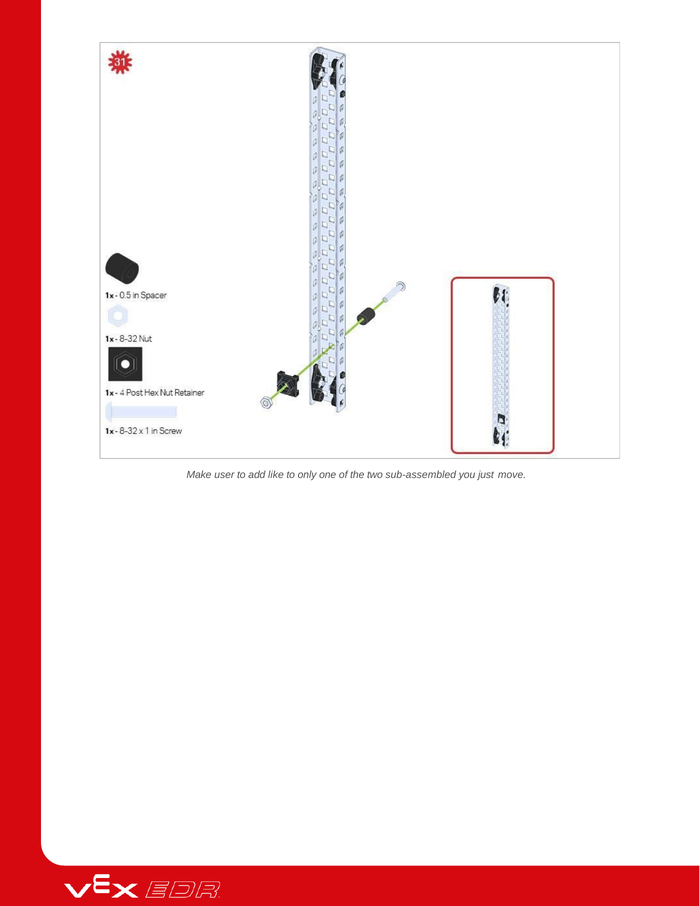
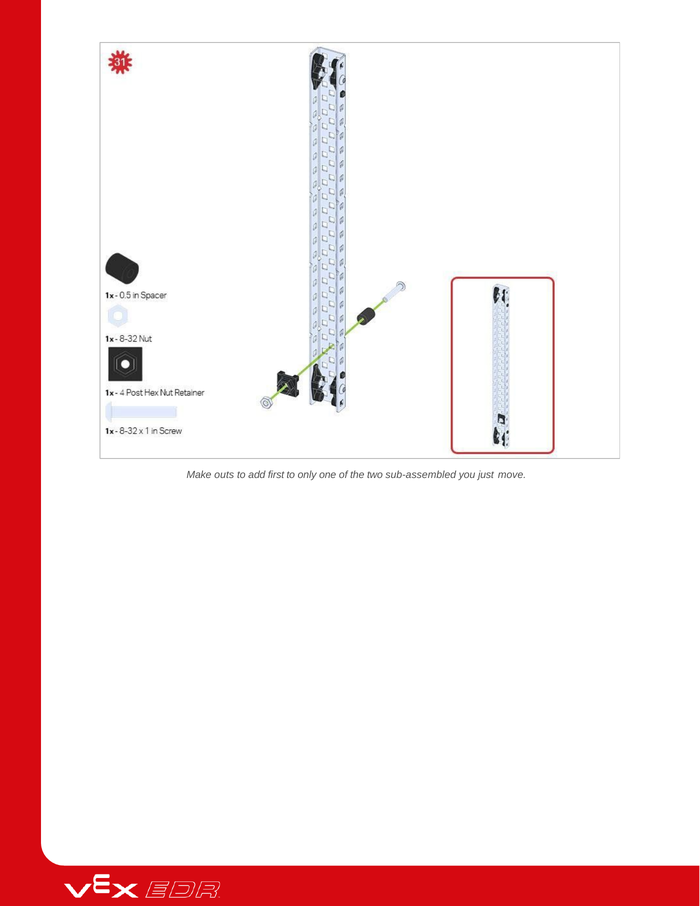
user: user -> outs
like: like -> first
